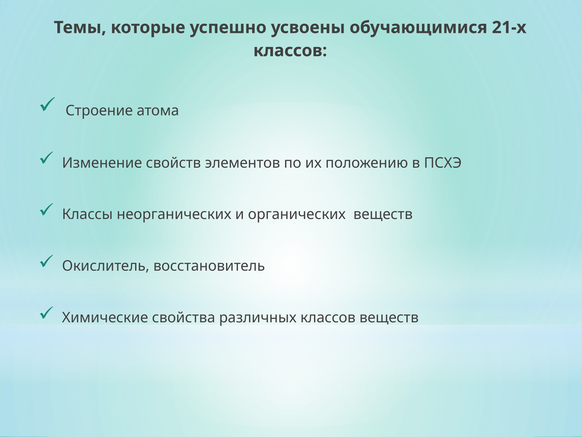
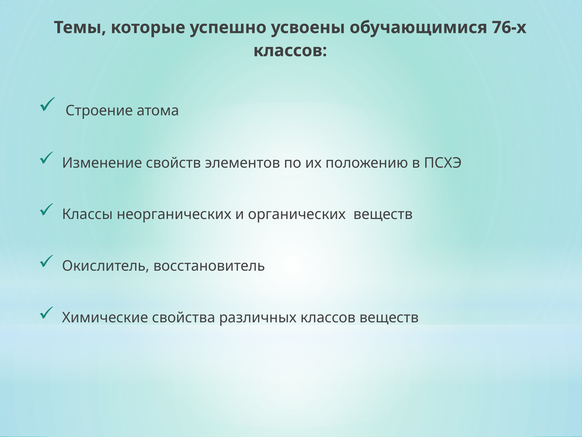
21-х: 21-х -> 76-х
